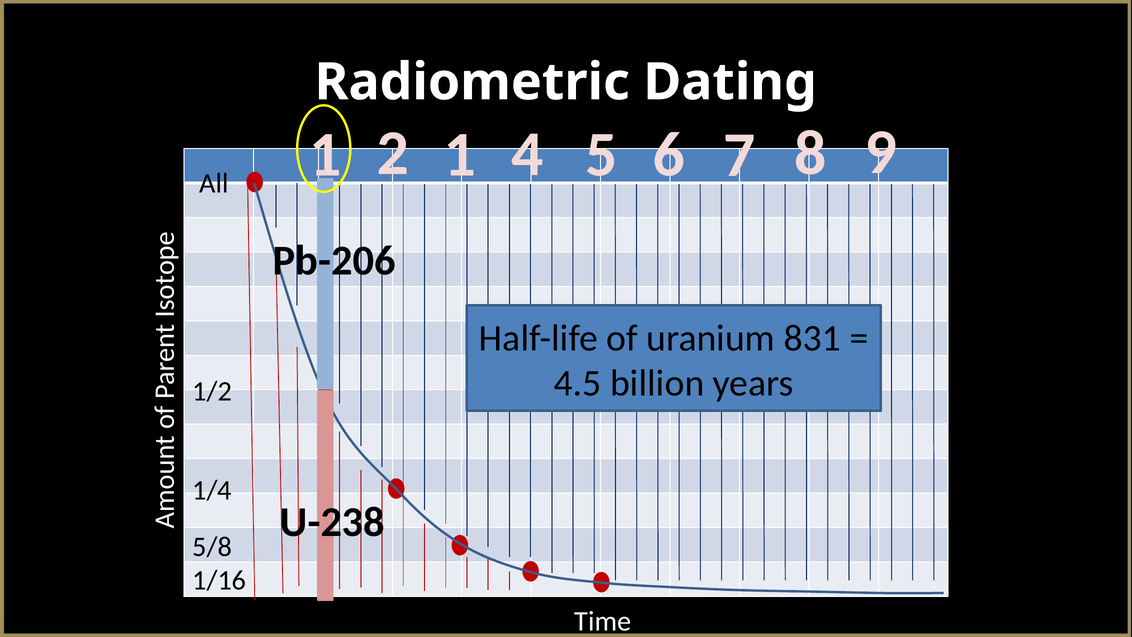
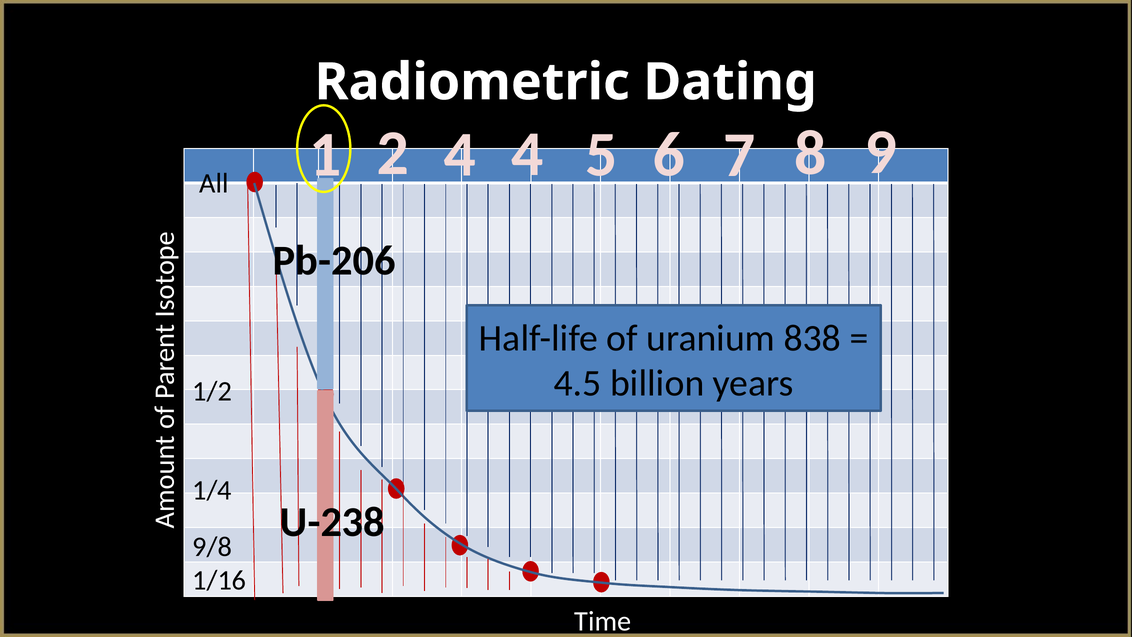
2 1: 1 -> 4
831: 831 -> 838
5/8: 5/8 -> 9/8
